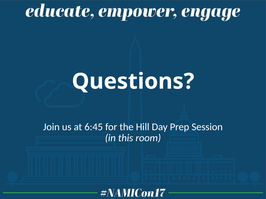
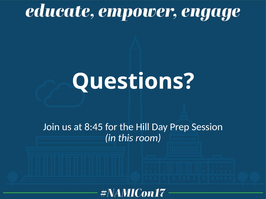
6:45: 6:45 -> 8:45
